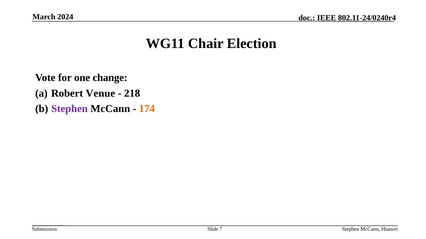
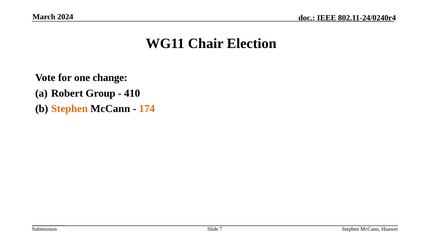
Venue: Venue -> Group
218: 218 -> 410
Stephen at (69, 109) colour: purple -> orange
